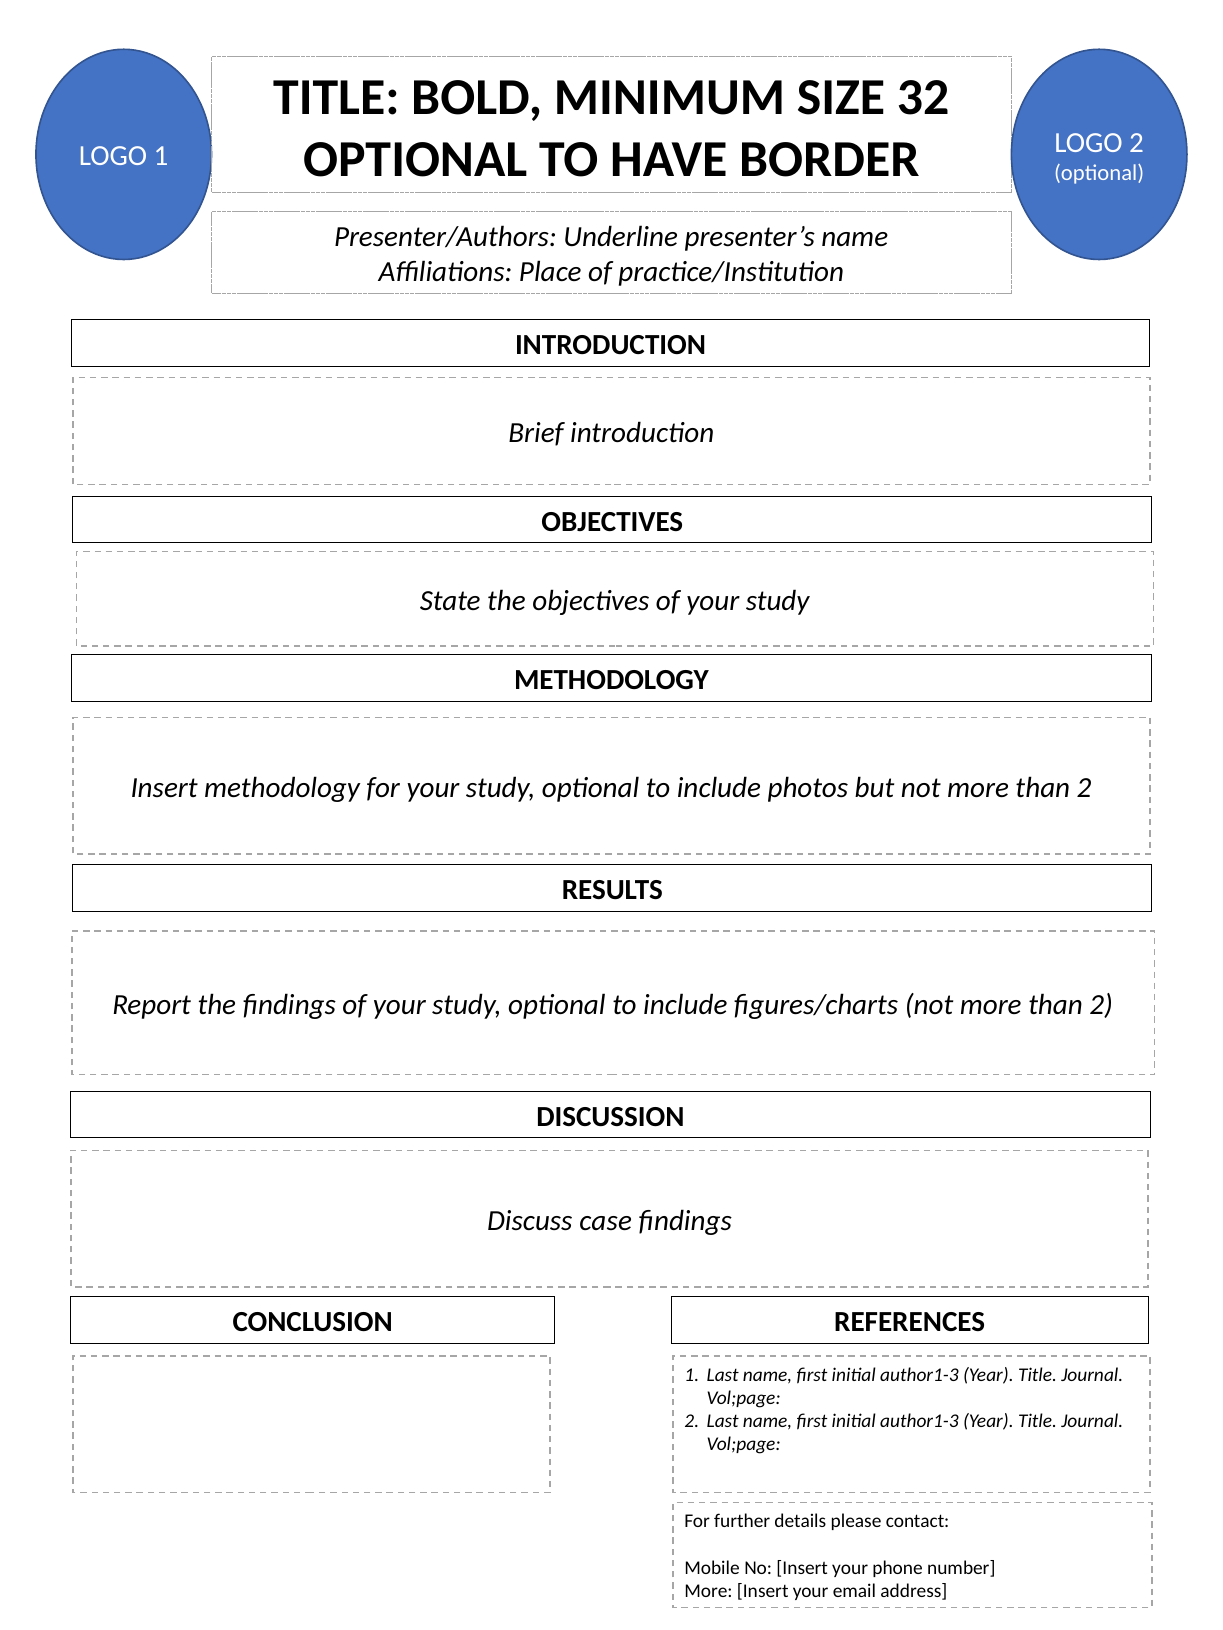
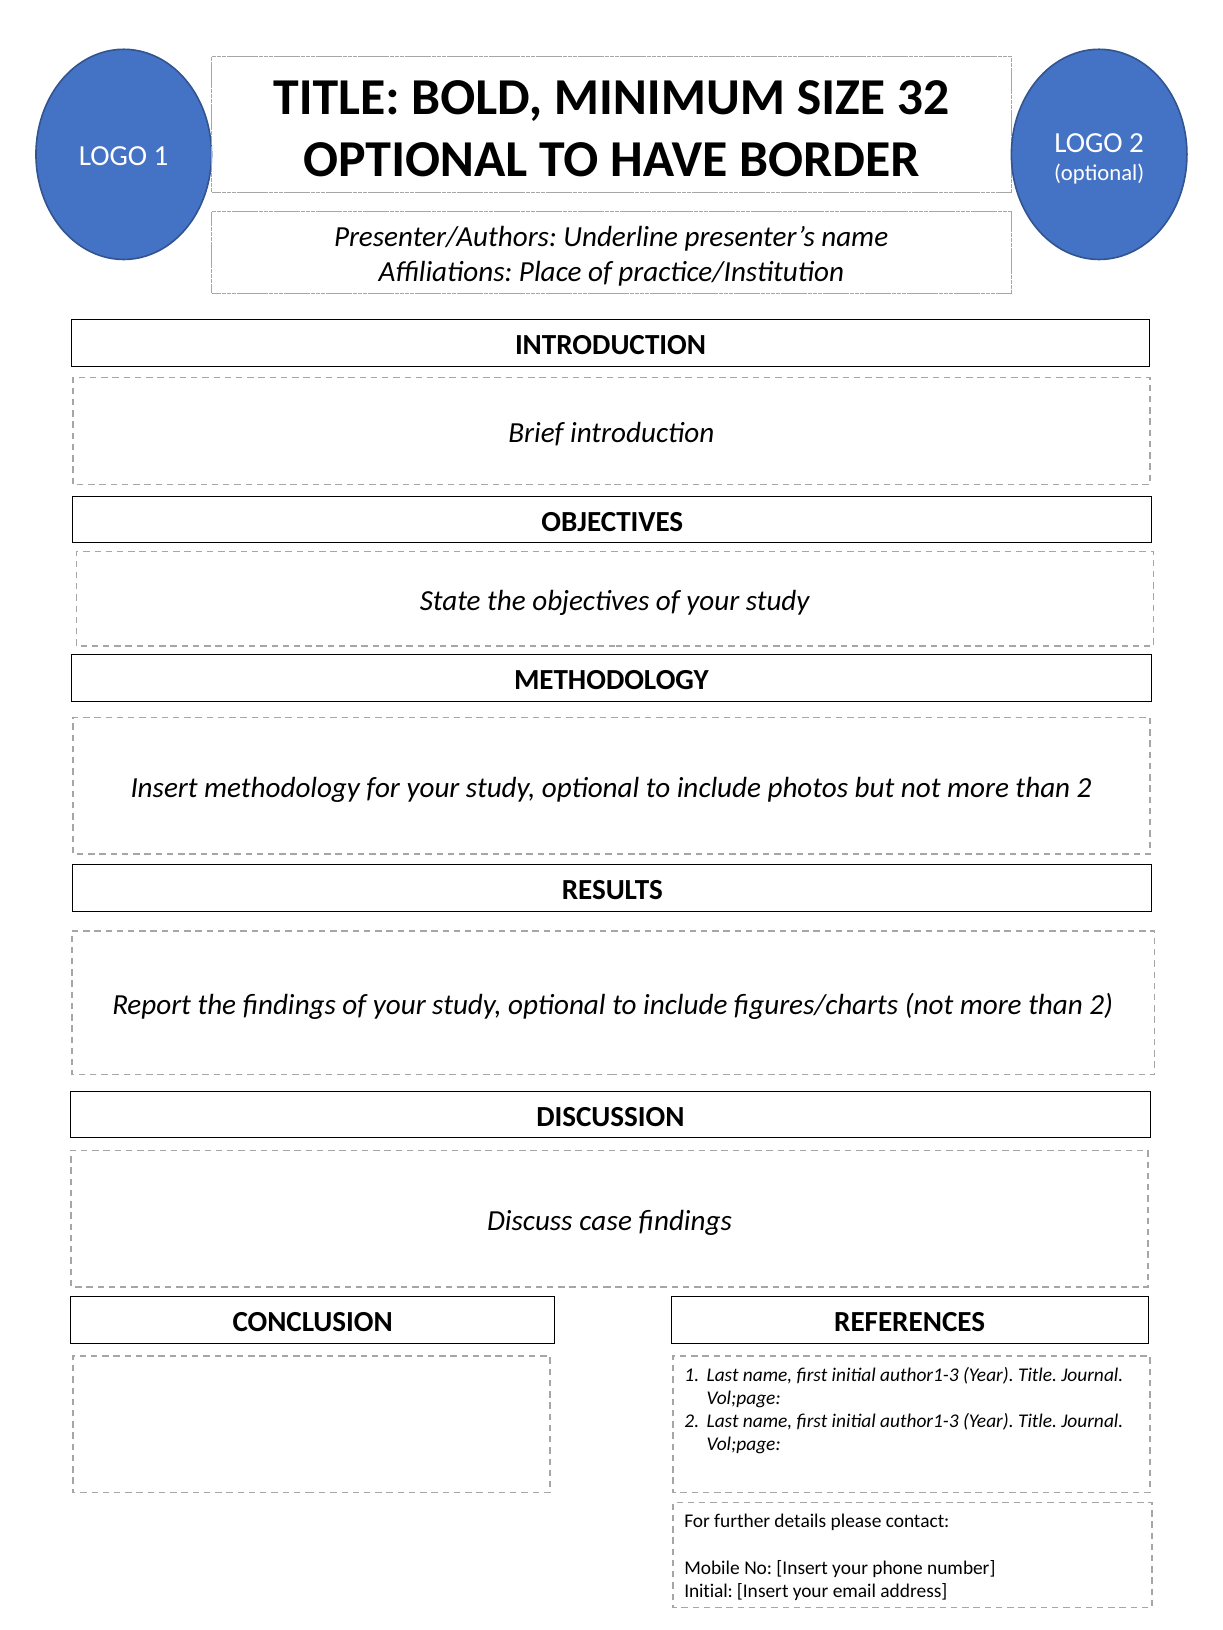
More at (709, 1592): More -> Initial
